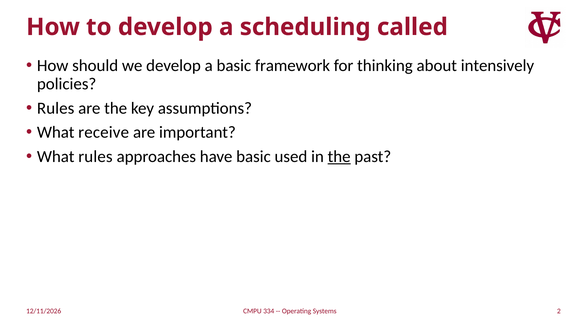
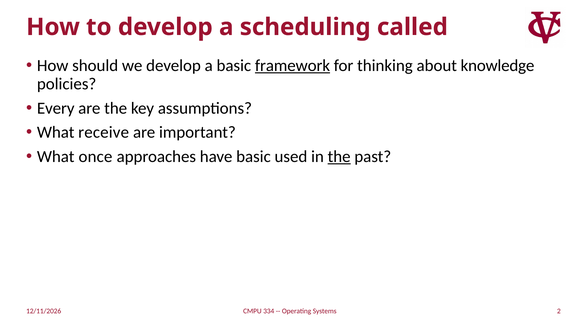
framework underline: none -> present
intensively: intensively -> knowledge
Rules at (56, 108): Rules -> Every
What rules: rules -> once
